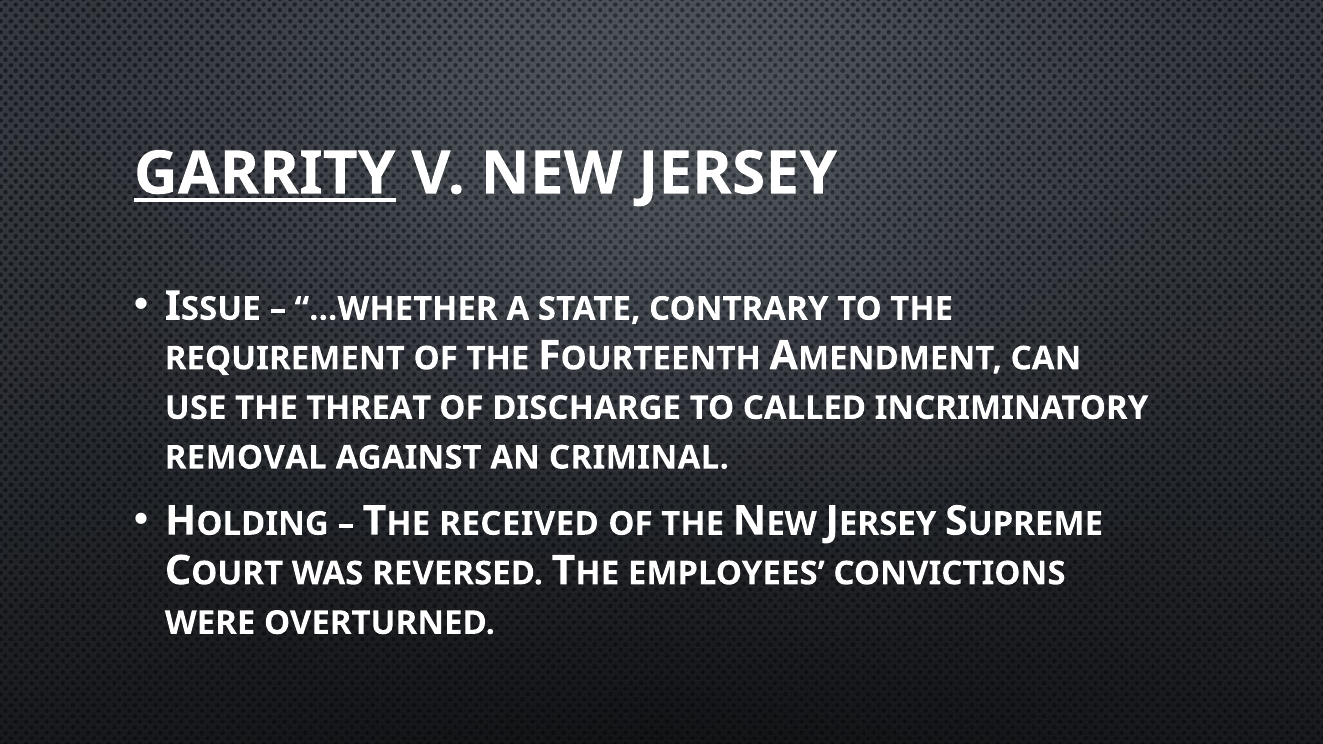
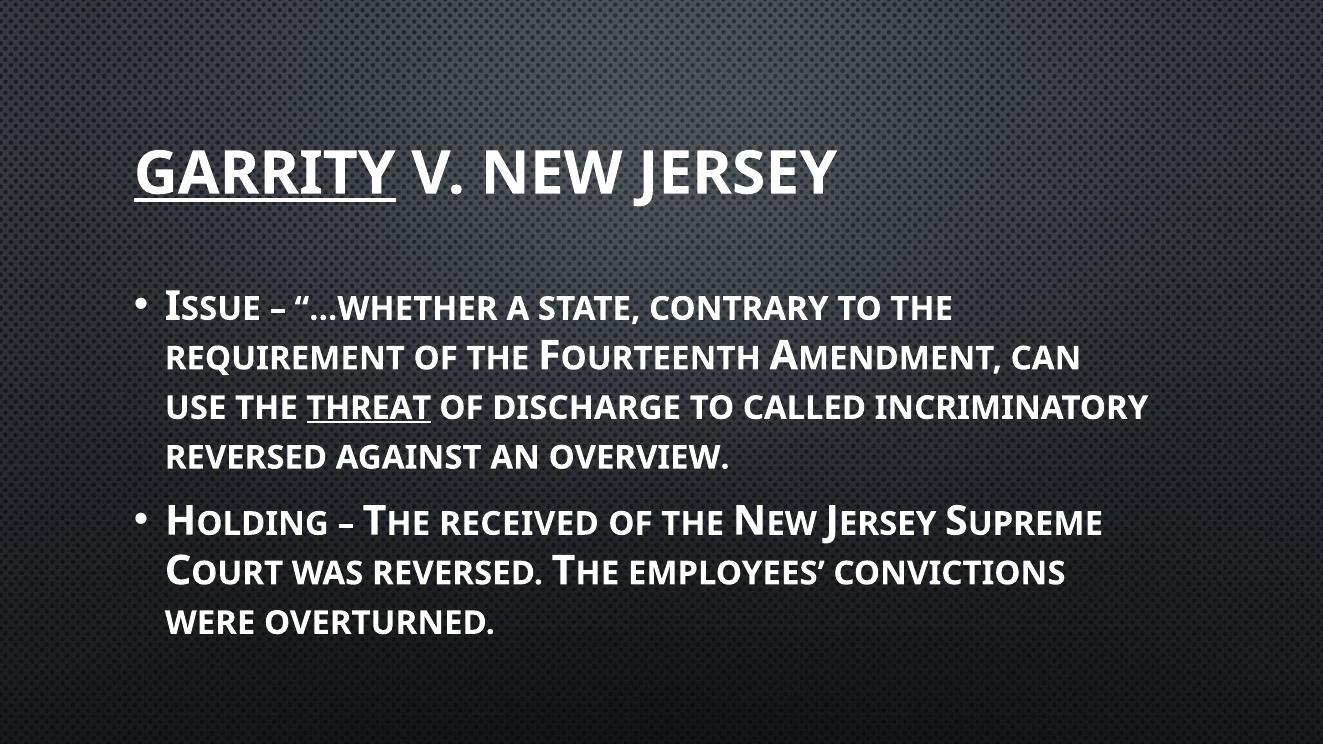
THREAT underline: none -> present
REMOVAL at (246, 458): REMOVAL -> REVERSED
CRIMINAL: CRIMINAL -> OVERVIEW
